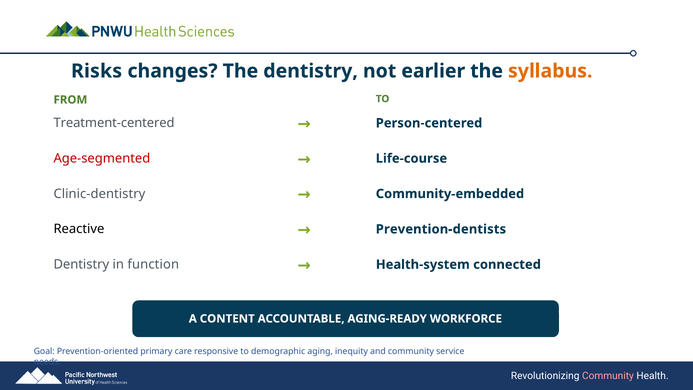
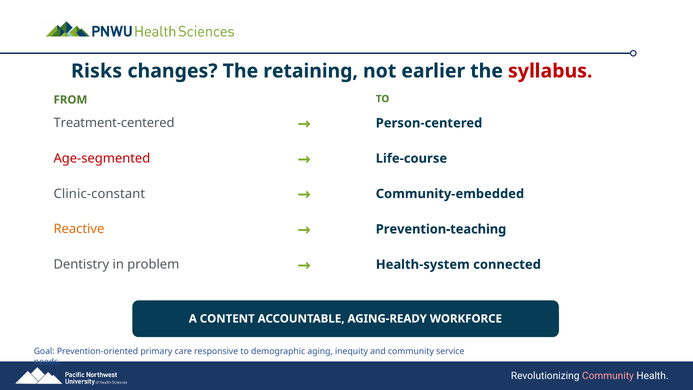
The dentistry: dentistry -> retaining
syllabus colour: orange -> red
Clinic-dentistry: Clinic-dentistry -> Clinic-constant
Reactive colour: black -> orange
Prevention-dentists: Prevention-dentists -> Prevention-teaching
function: function -> problem
